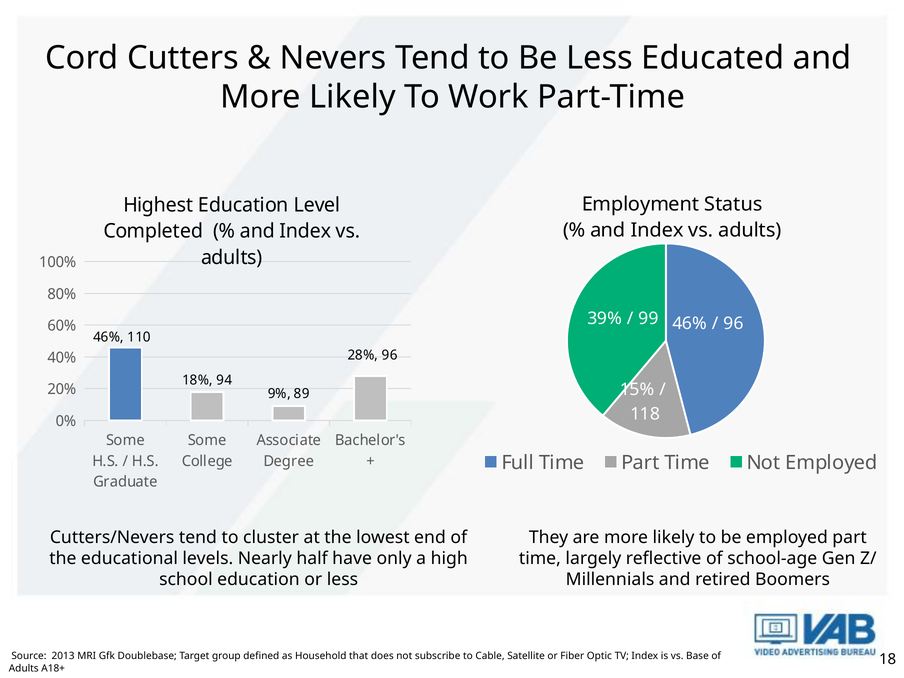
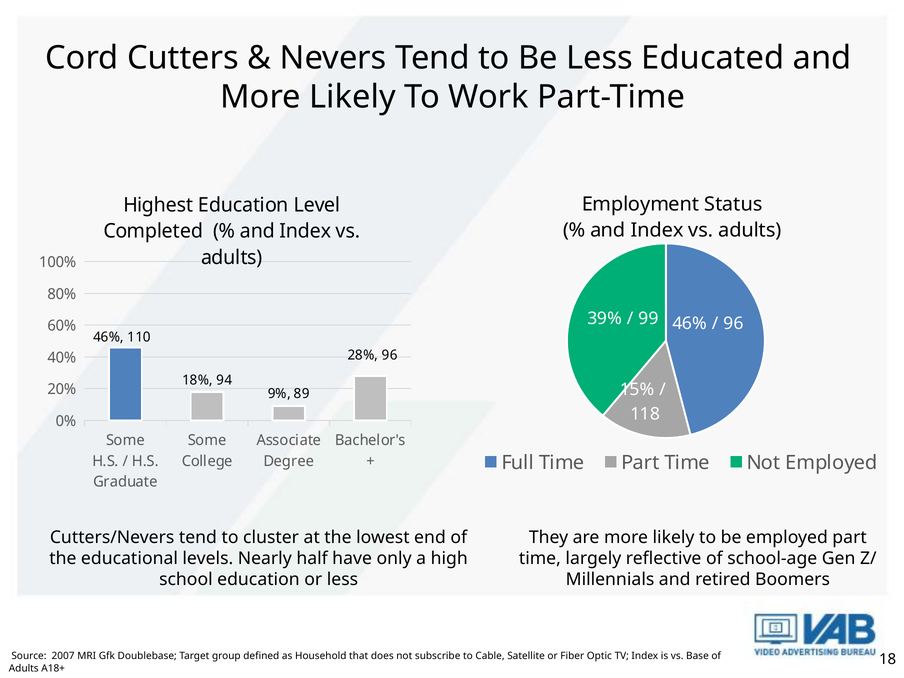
2013: 2013 -> 2007
